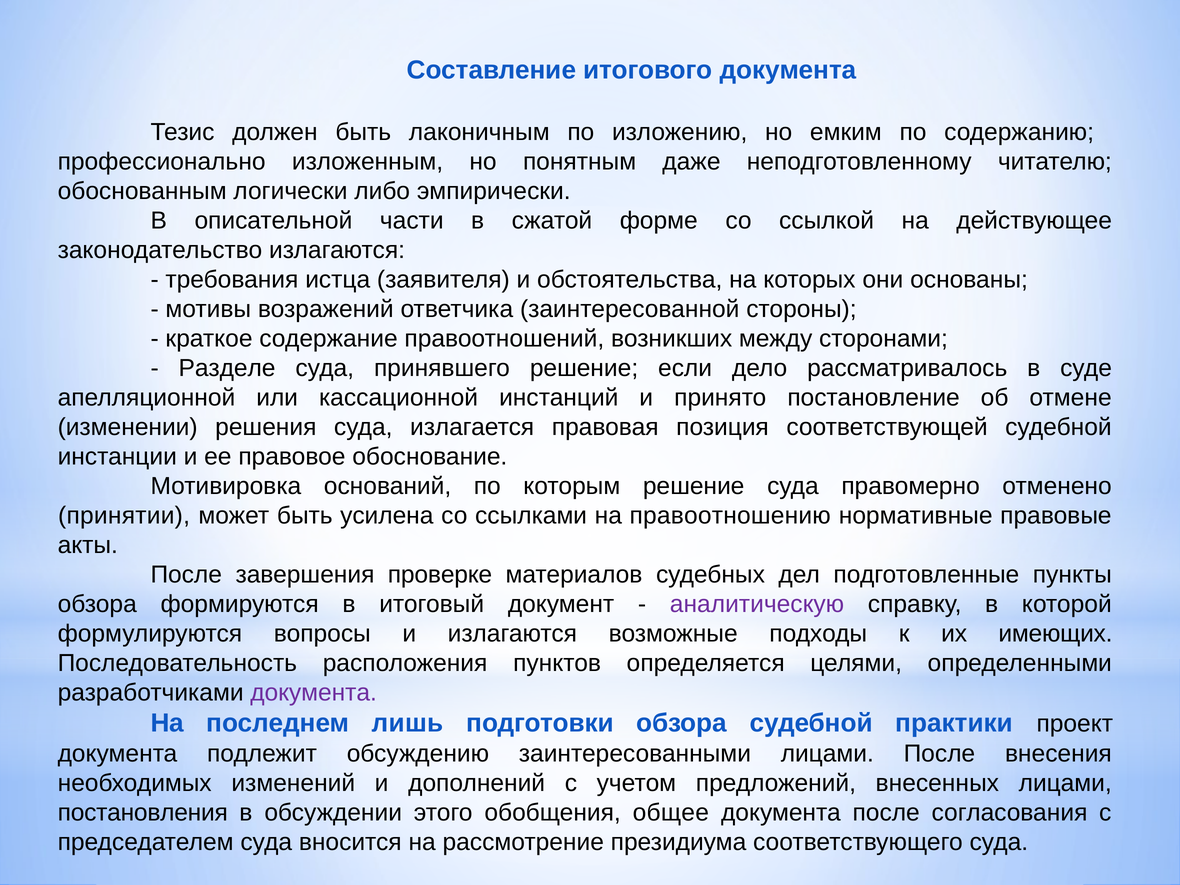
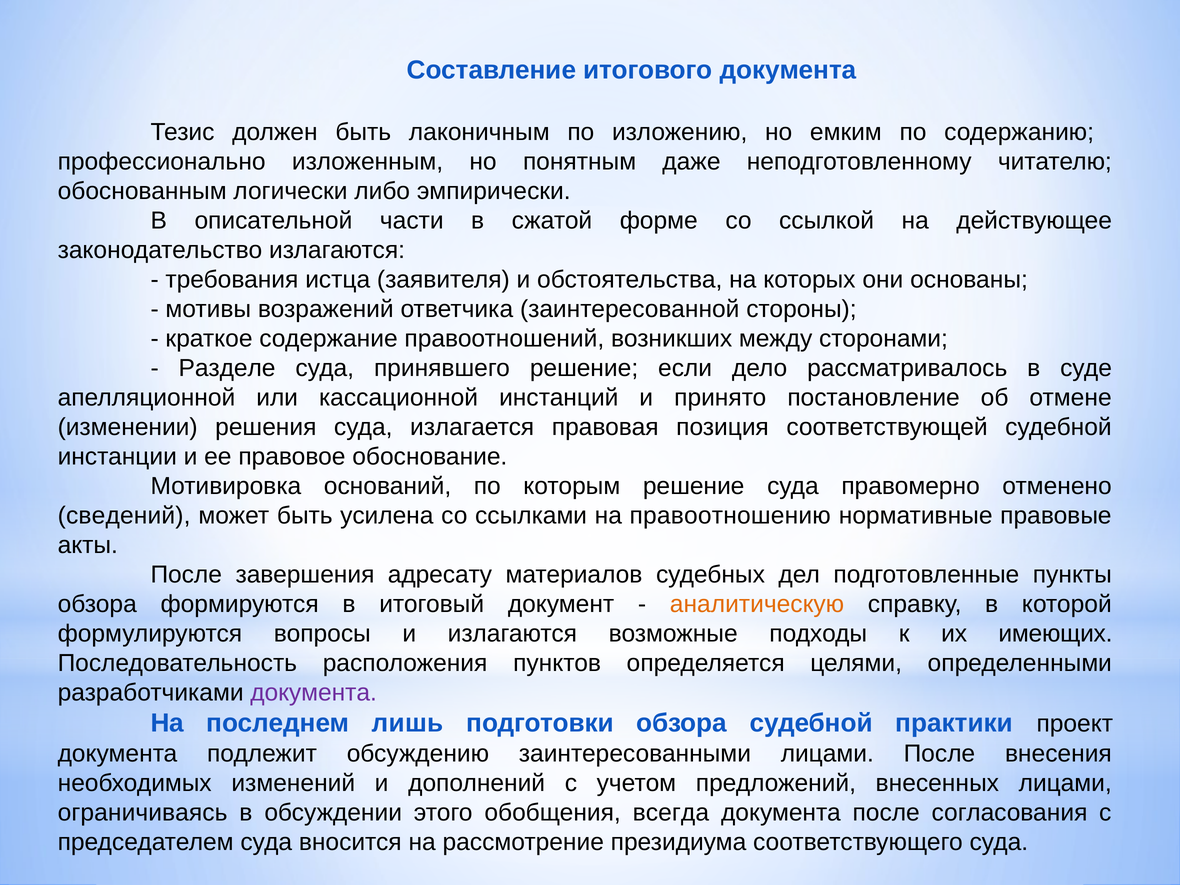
принятии: принятии -> сведений
проверке: проверке -> адресату
аналитическую colour: purple -> orange
постановления: постановления -> ограничиваясь
общее: общее -> всегда
